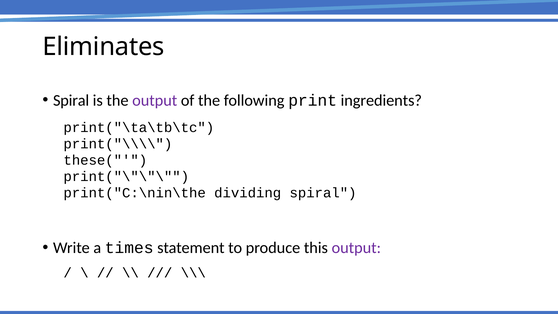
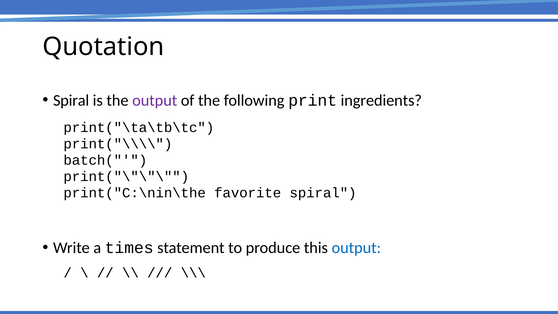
Eliminates: Eliminates -> Quotation
these(: these( -> batch(
dividing: dividing -> favorite
output at (356, 248) colour: purple -> blue
